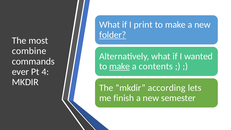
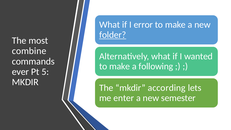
print: print -> error
make at (120, 66) underline: present -> none
contents: contents -> following
4: 4 -> 5
finish: finish -> enter
